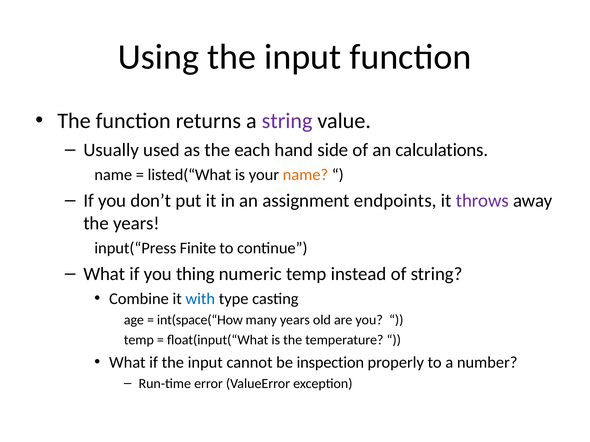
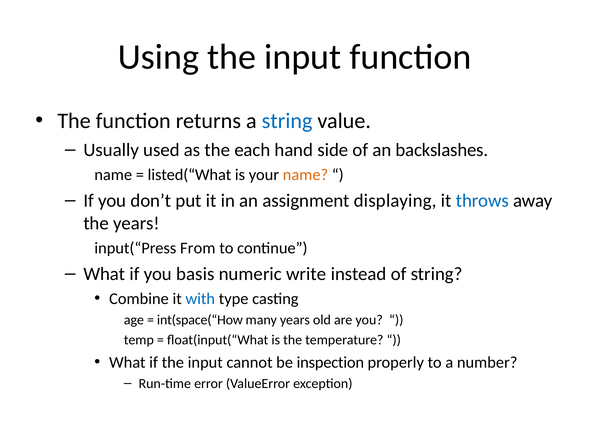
string at (287, 121) colour: purple -> blue
calculations: calculations -> backslashes
endpoints: endpoints -> displaying
throws colour: purple -> blue
Finite: Finite -> From
thing: thing -> basis
numeric temp: temp -> write
